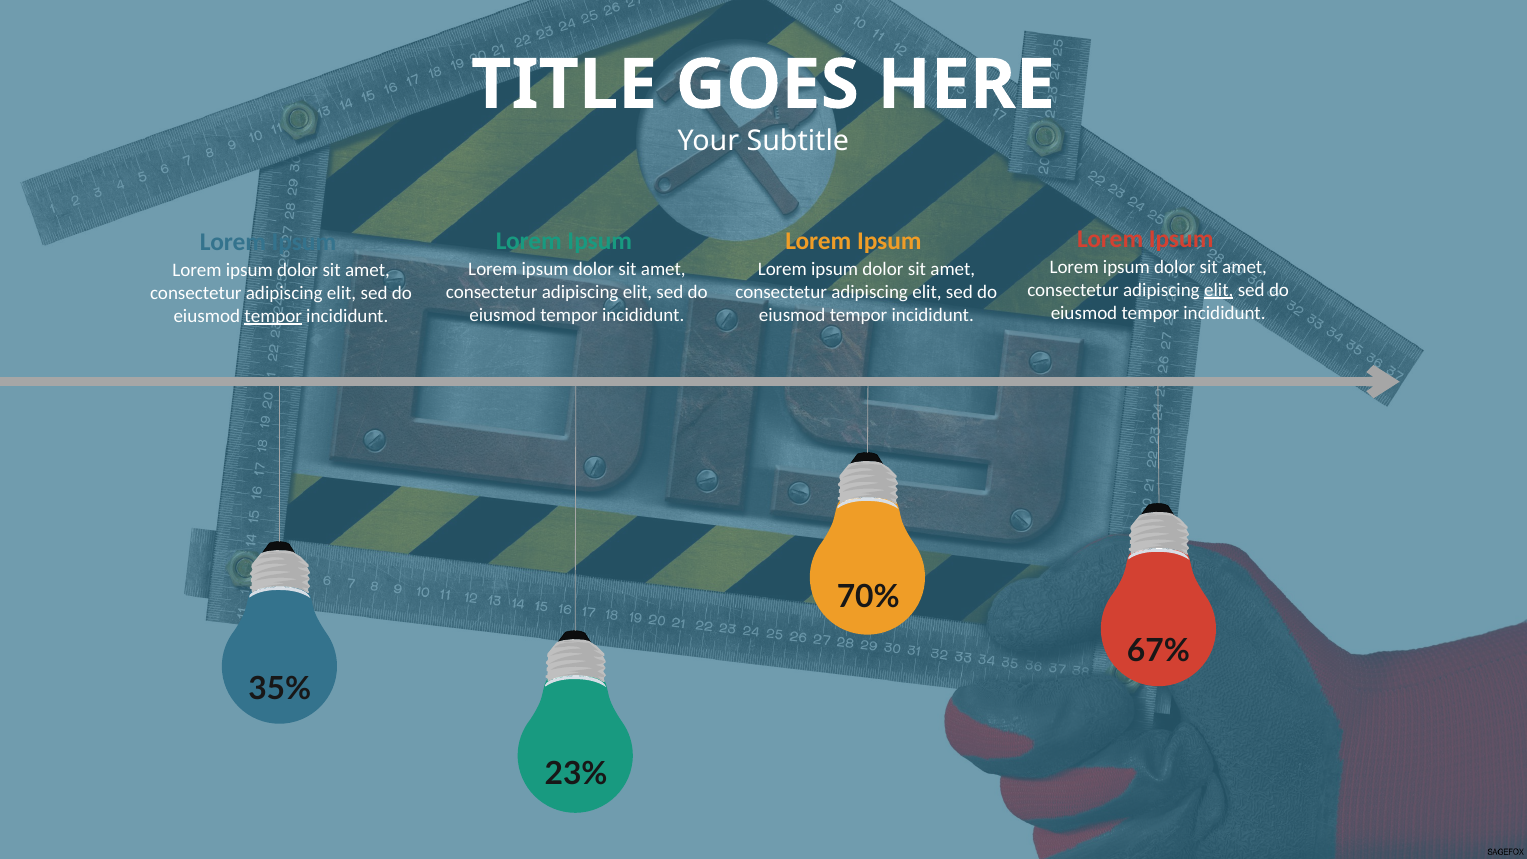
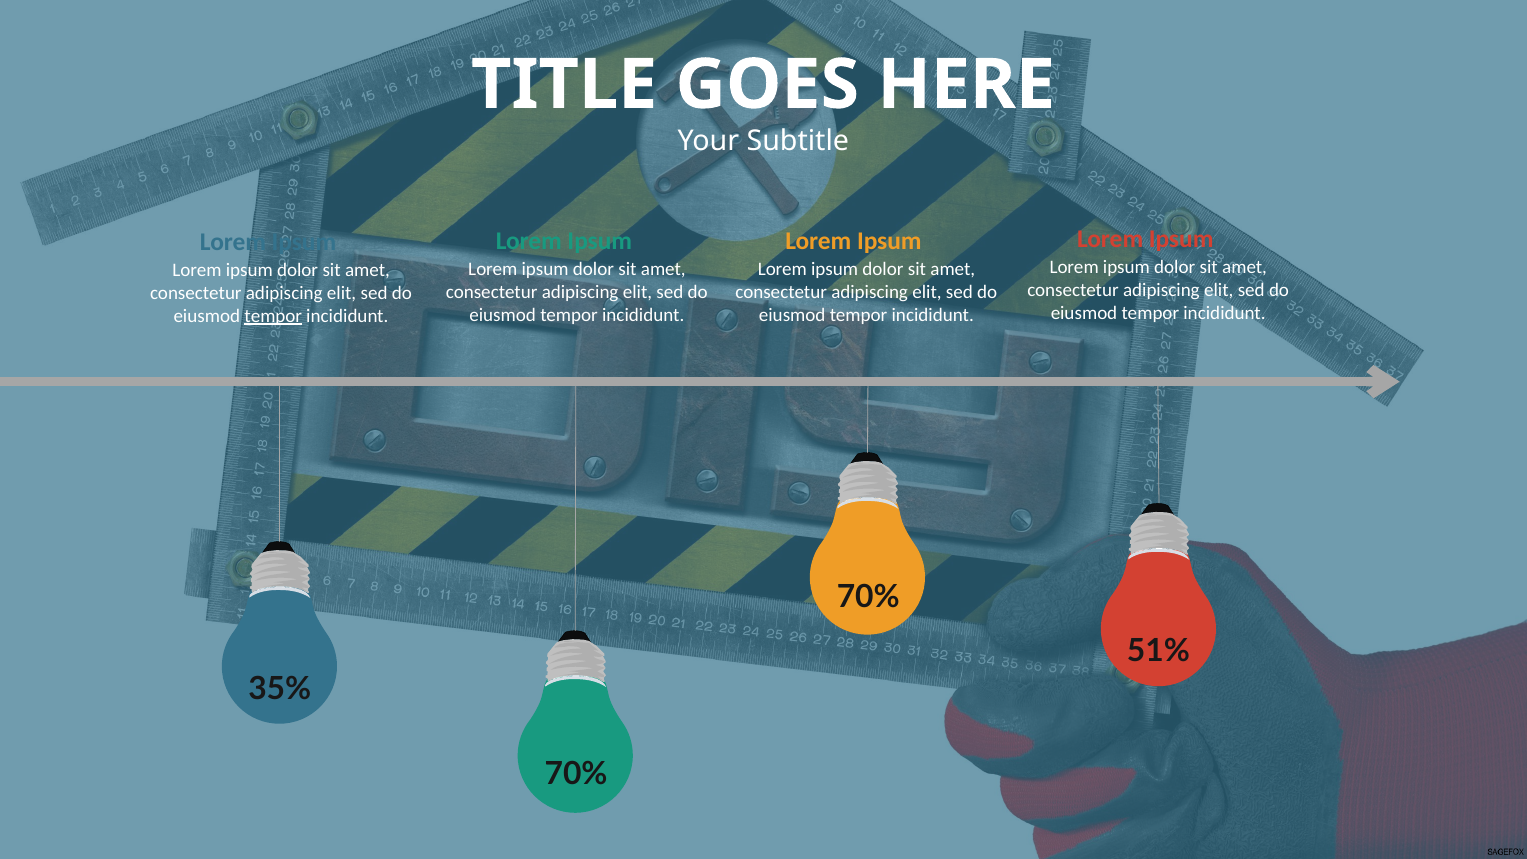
elit at (1219, 290) underline: present -> none
67%: 67% -> 51%
23% at (576, 774): 23% -> 70%
